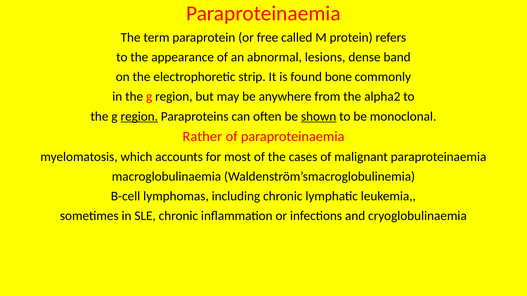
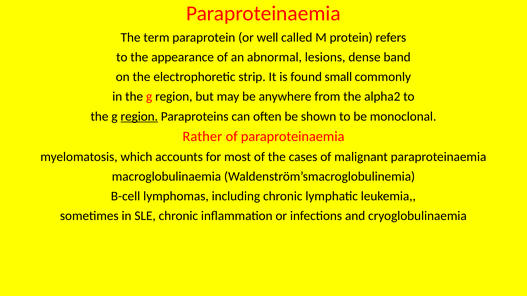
free: free -> well
bone: bone -> small
shown underline: present -> none
